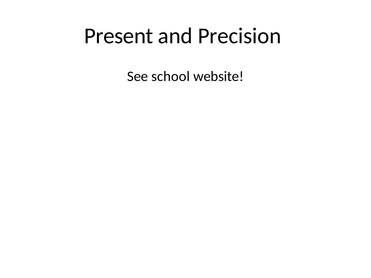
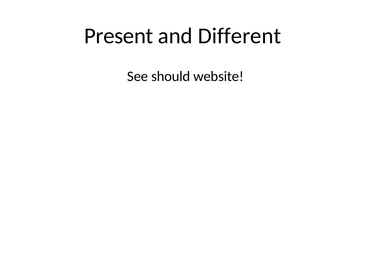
Precision: Precision -> Different
school: school -> should
